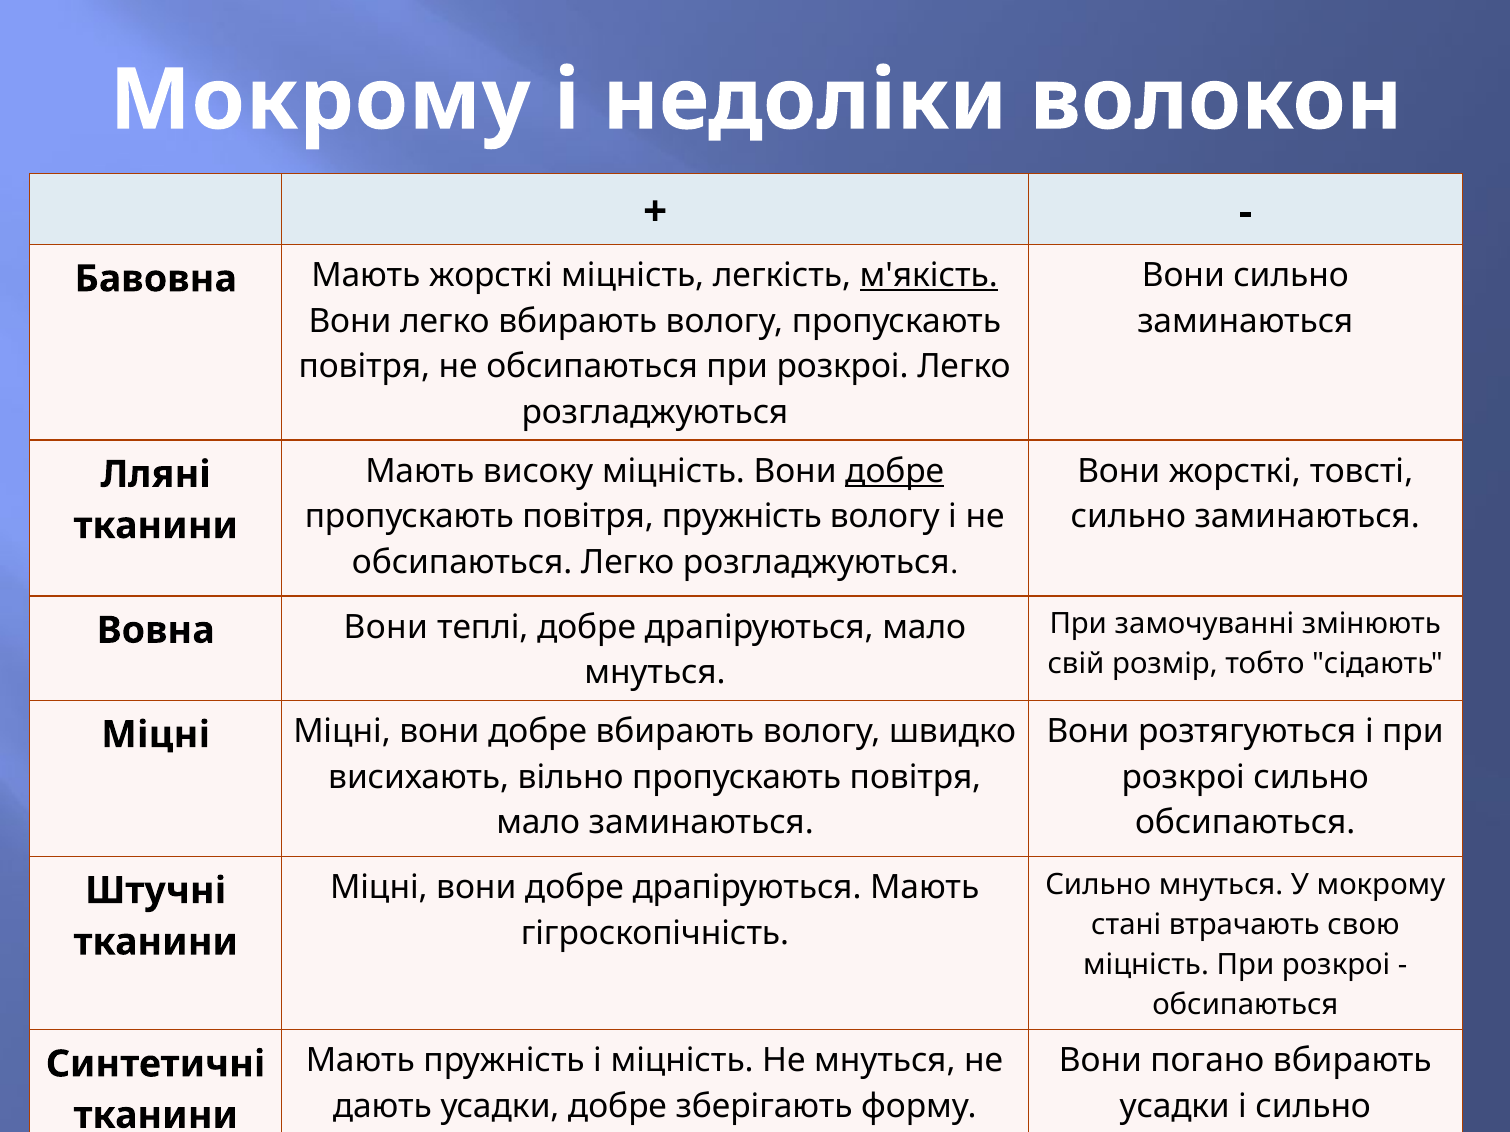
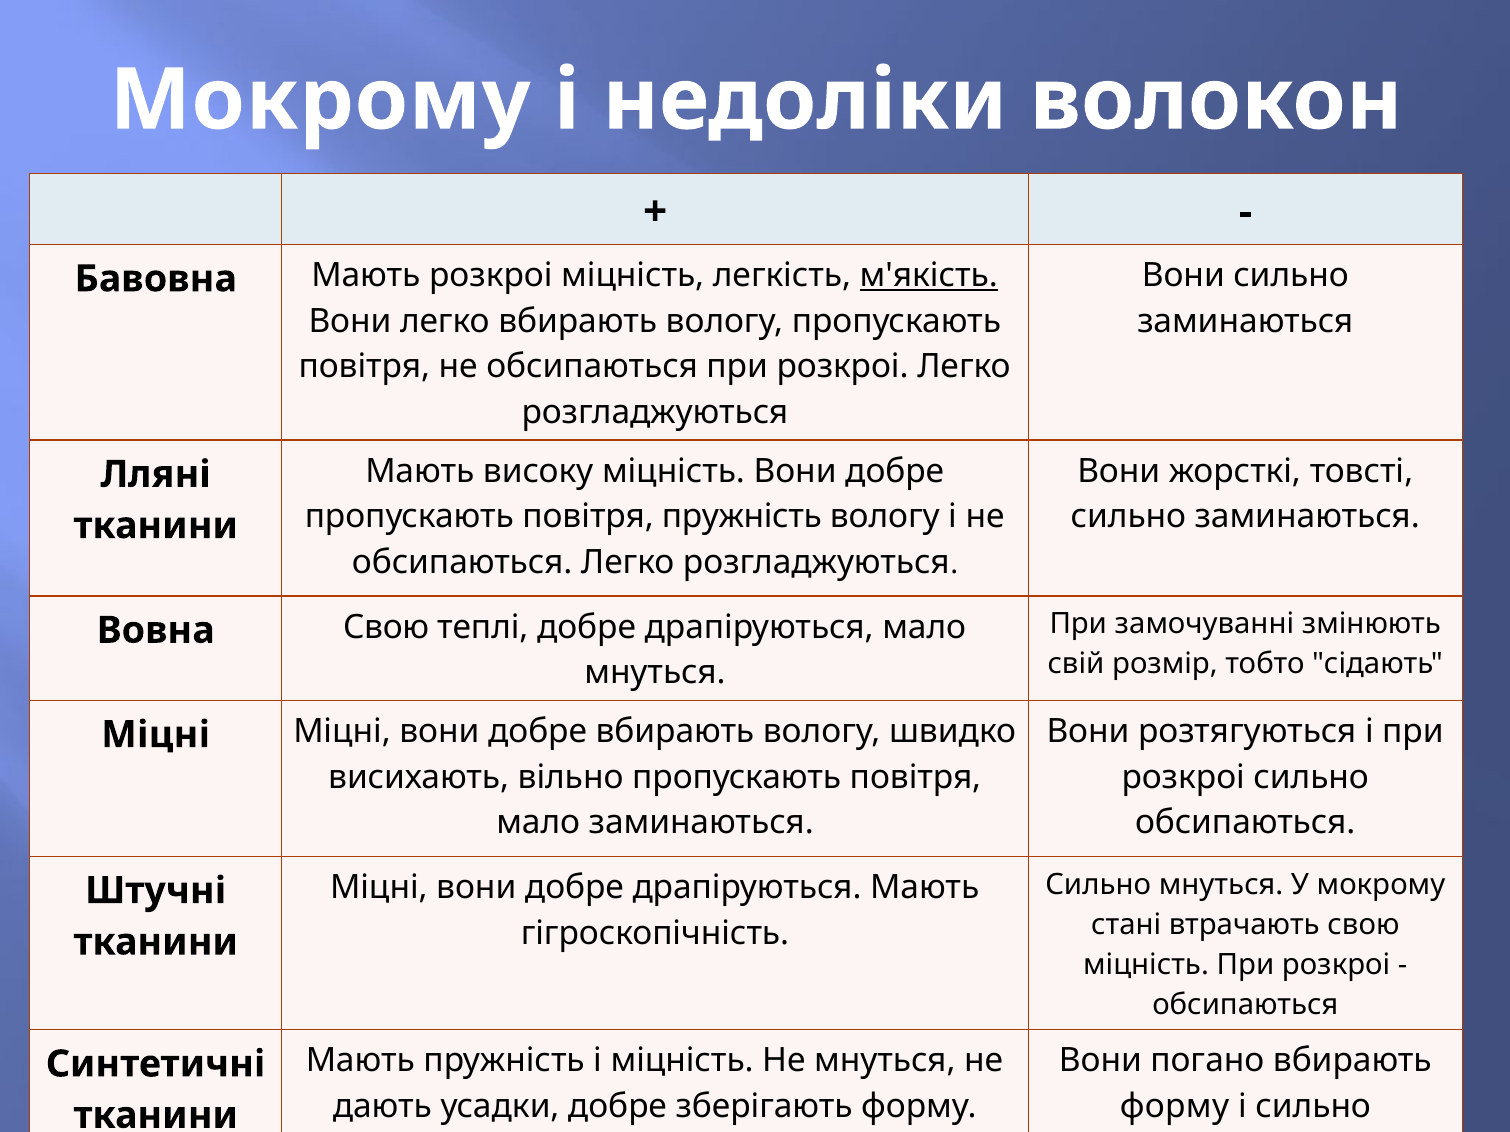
Мають жорсткі: жорсткі -> розкроі
добре at (895, 471) underline: present -> none
Вовна Вони: Вони -> Свою
усадки at (1175, 1107): усадки -> форму
